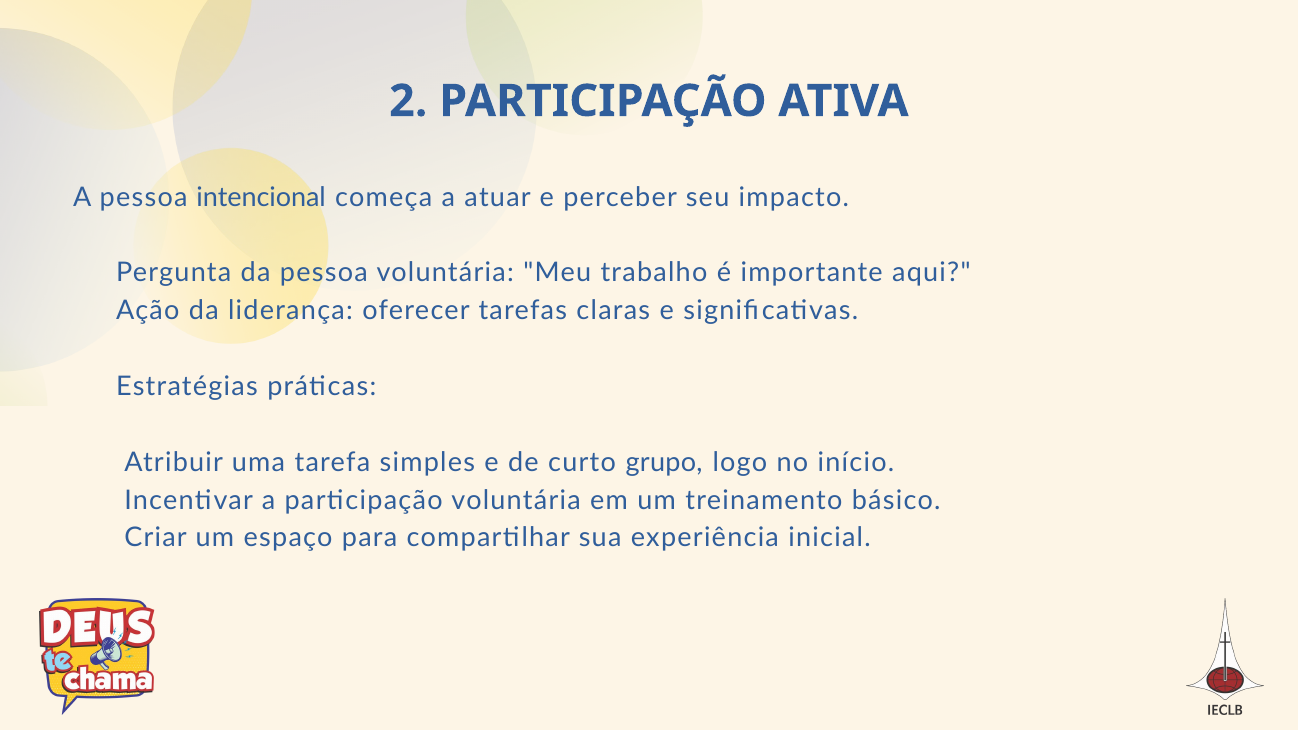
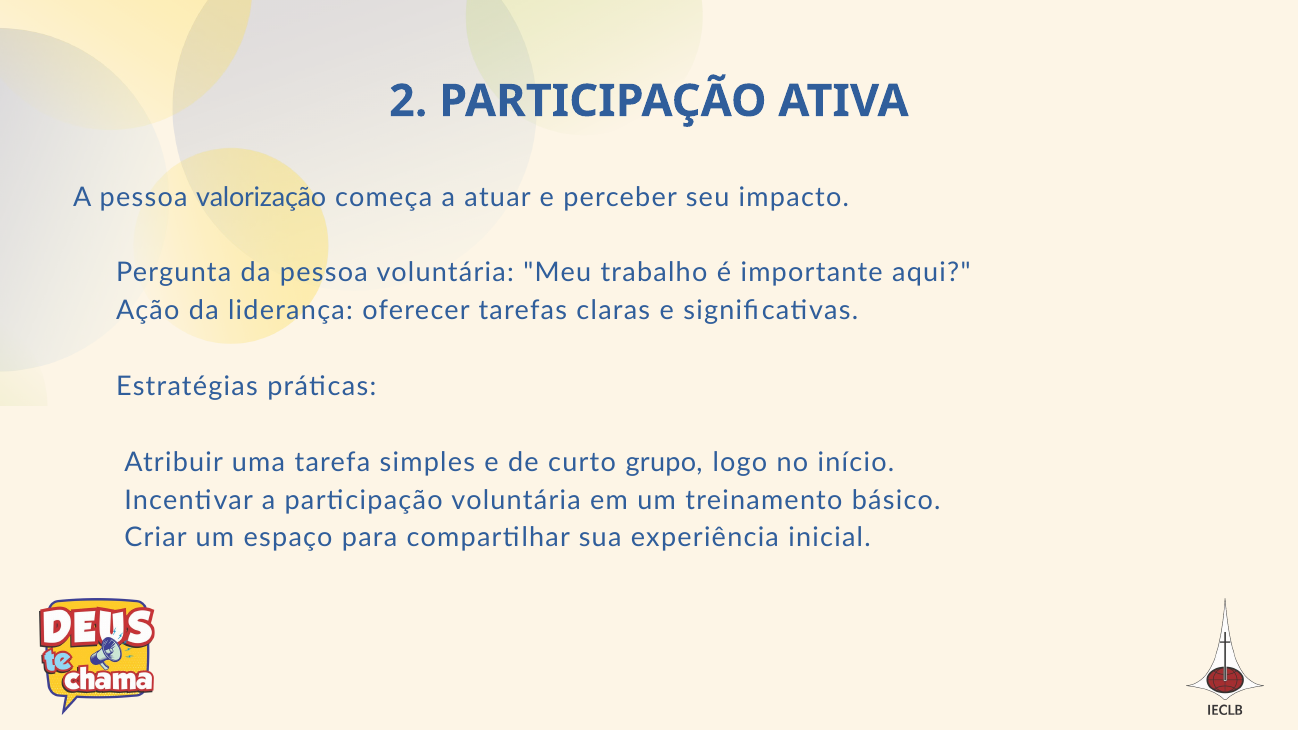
intencional: intencional -> valorização
